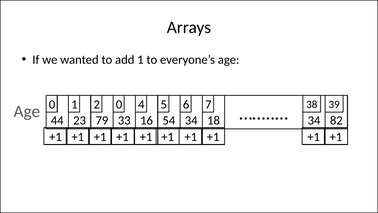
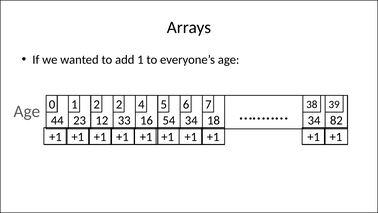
2 0: 0 -> 2
79: 79 -> 12
